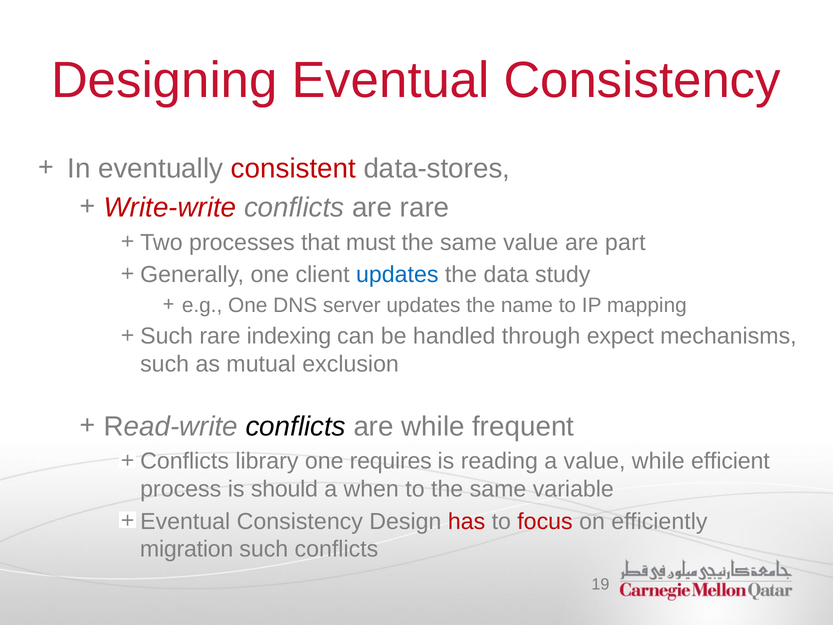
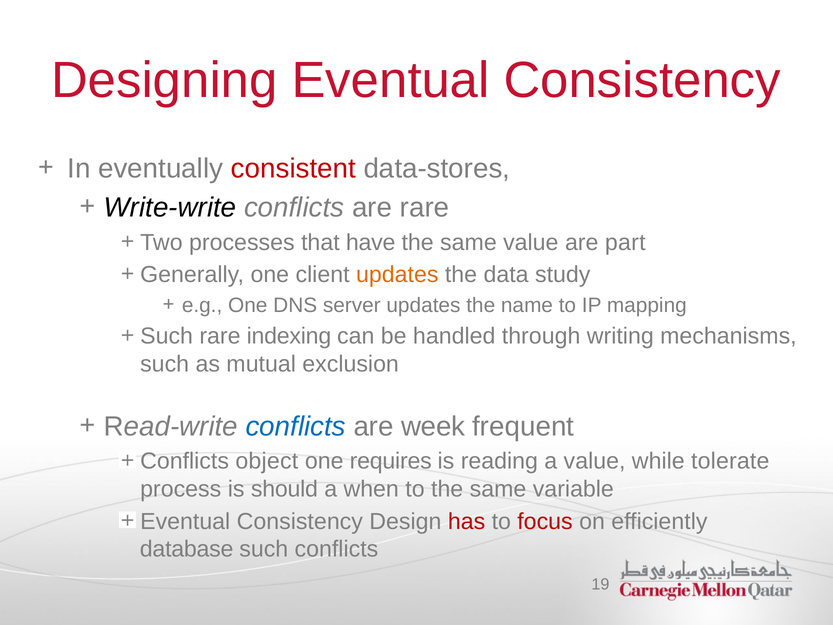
Write-write colour: red -> black
must: must -> have
updates at (397, 275) colour: blue -> orange
expect: expect -> writing
conflicts at (296, 426) colour: black -> blue
are while: while -> week
library: library -> object
efficient: efficient -> tolerate
migration: migration -> database
